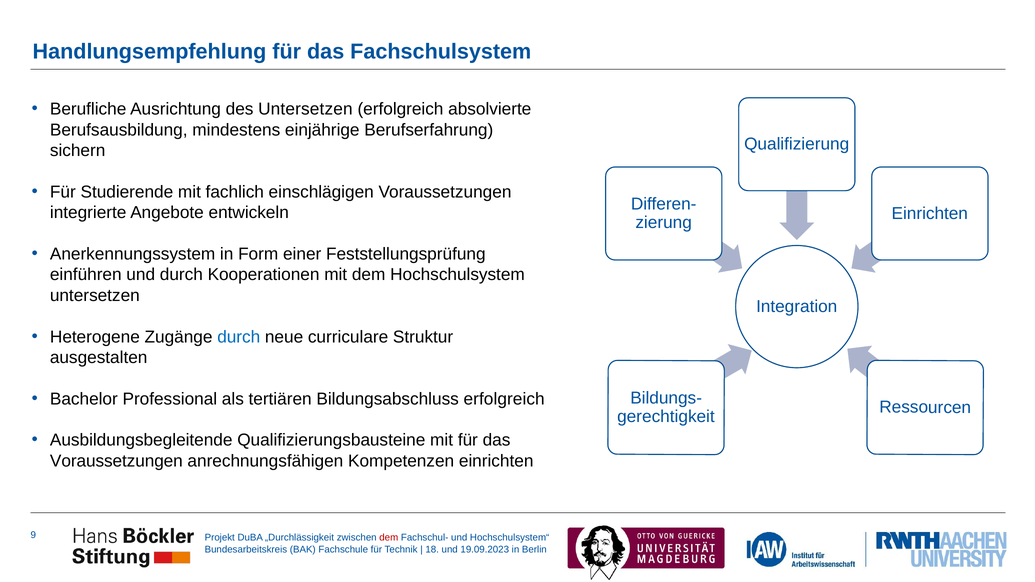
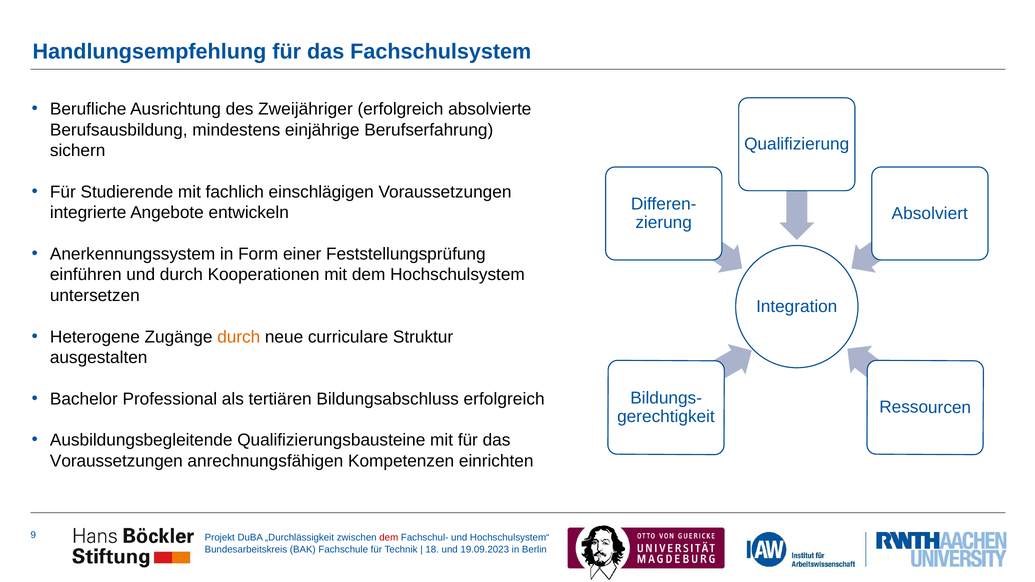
des Untersetzen: Untersetzen -> Zweijähriger
Einrichten at (930, 213): Einrichten -> Absolviert
durch at (239, 337) colour: blue -> orange
